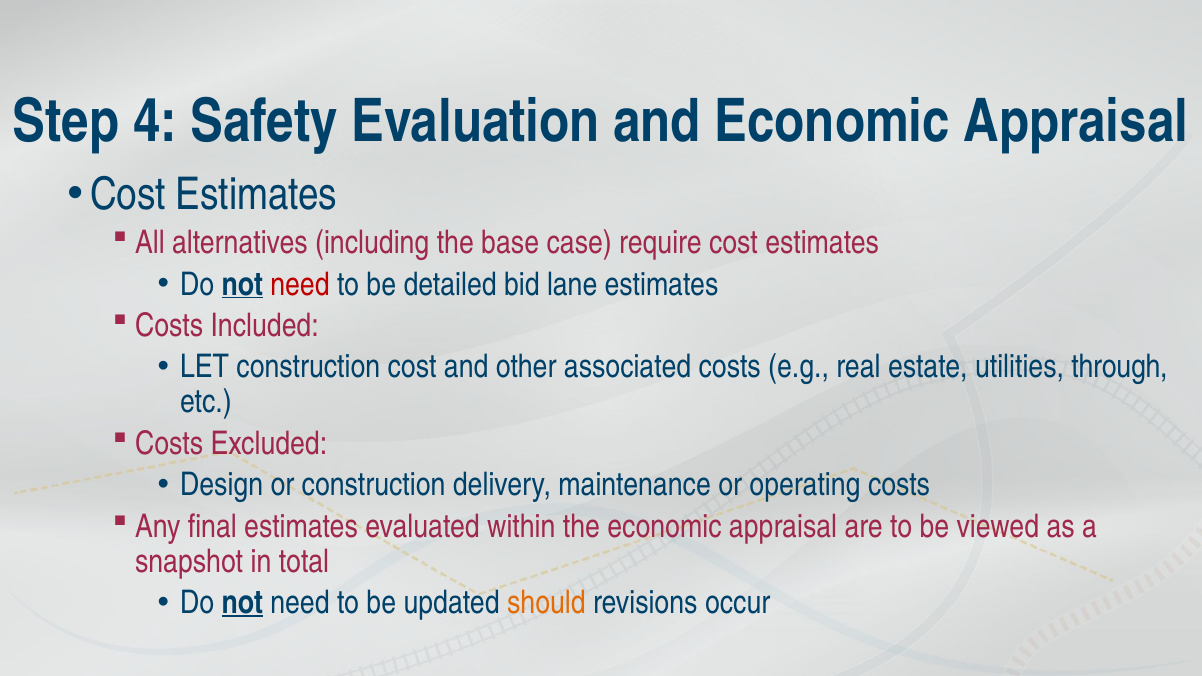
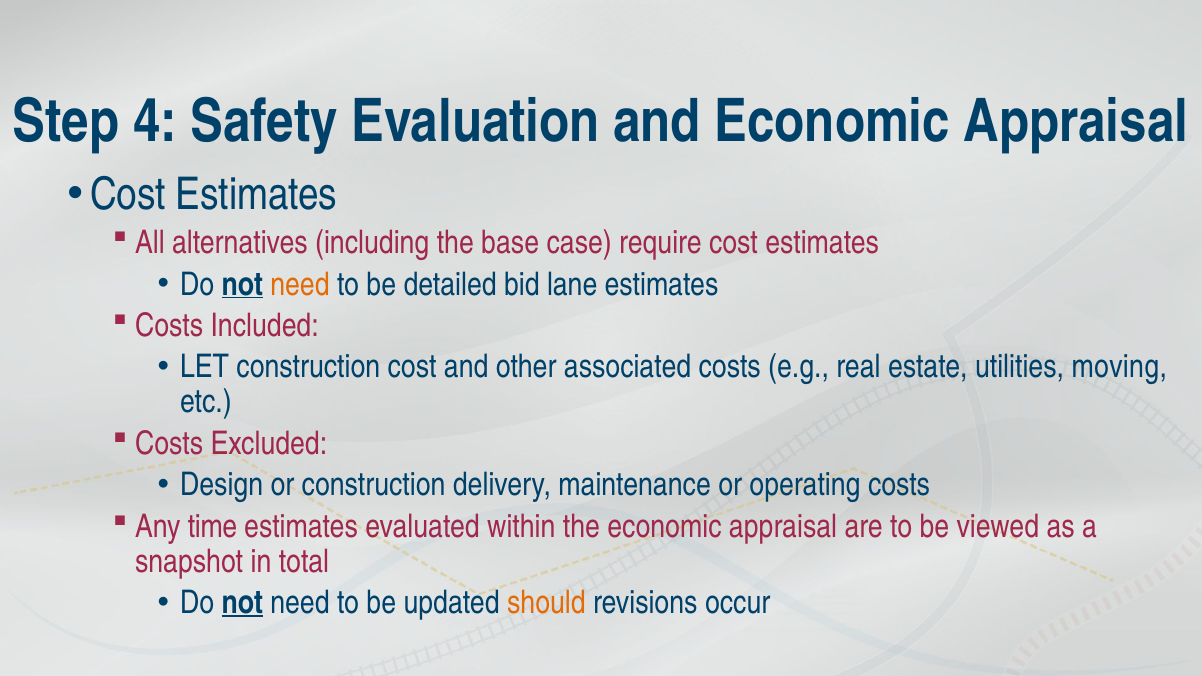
need at (300, 284) colour: red -> orange
through: through -> moving
final: final -> time
